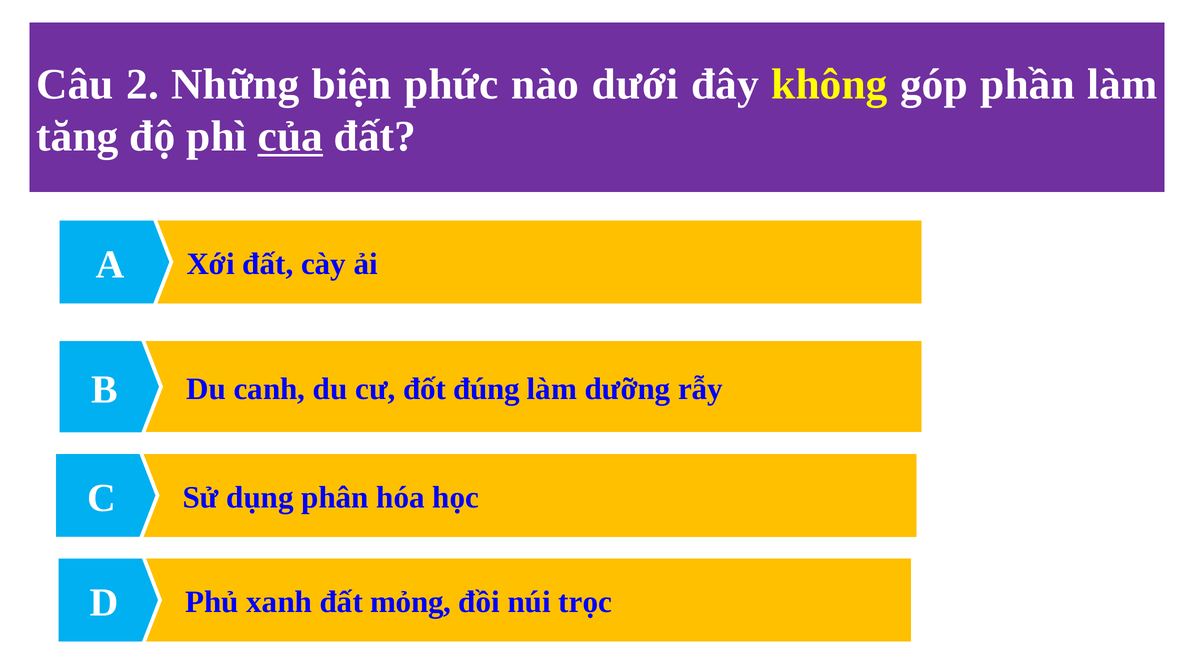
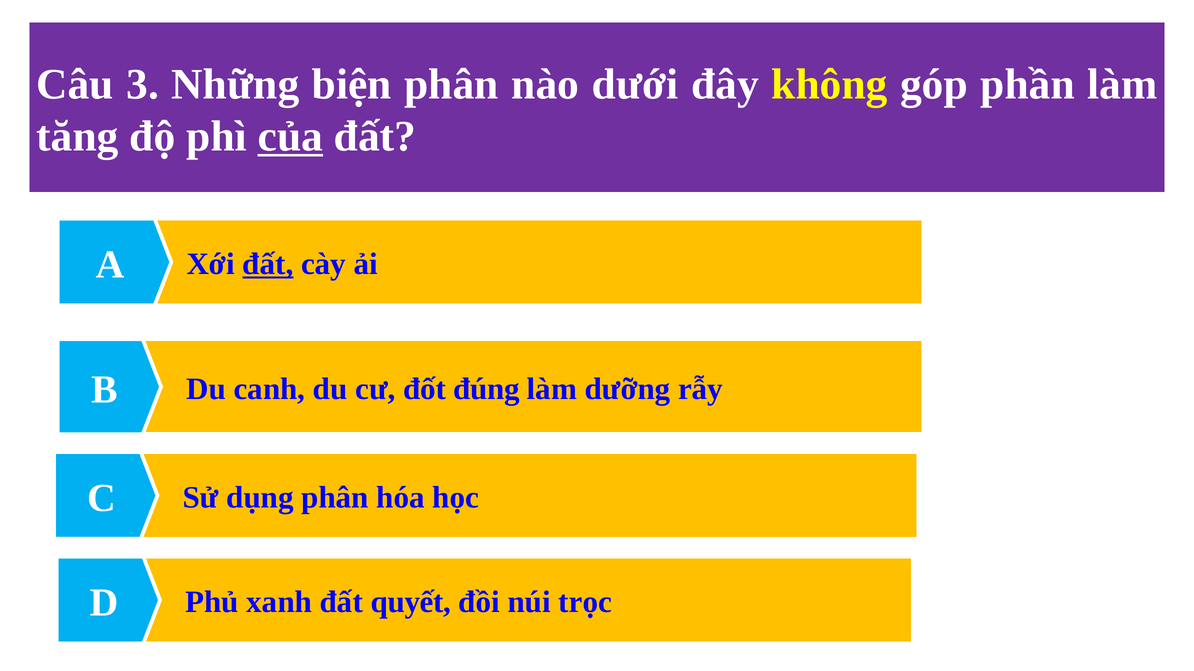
2: 2 -> 3
biện phức: phức -> phân
đất at (268, 264) underline: none -> present
mỏng: mỏng -> quyết
